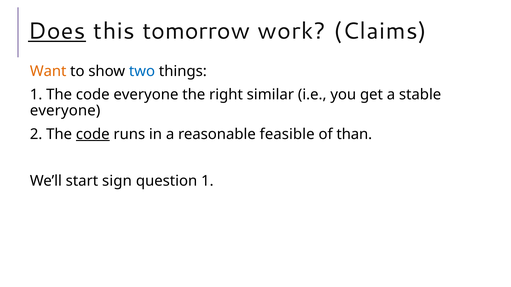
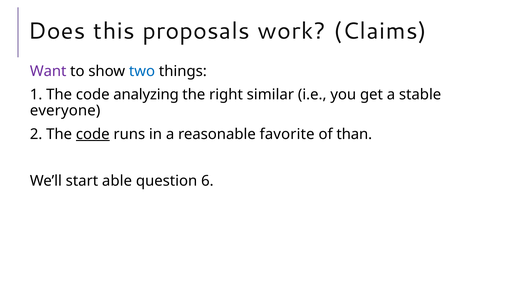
Does underline: present -> none
tomorrow: tomorrow -> proposals
Want colour: orange -> purple
code everyone: everyone -> analyzing
feasible: feasible -> favorite
sign: sign -> able
question 1: 1 -> 6
